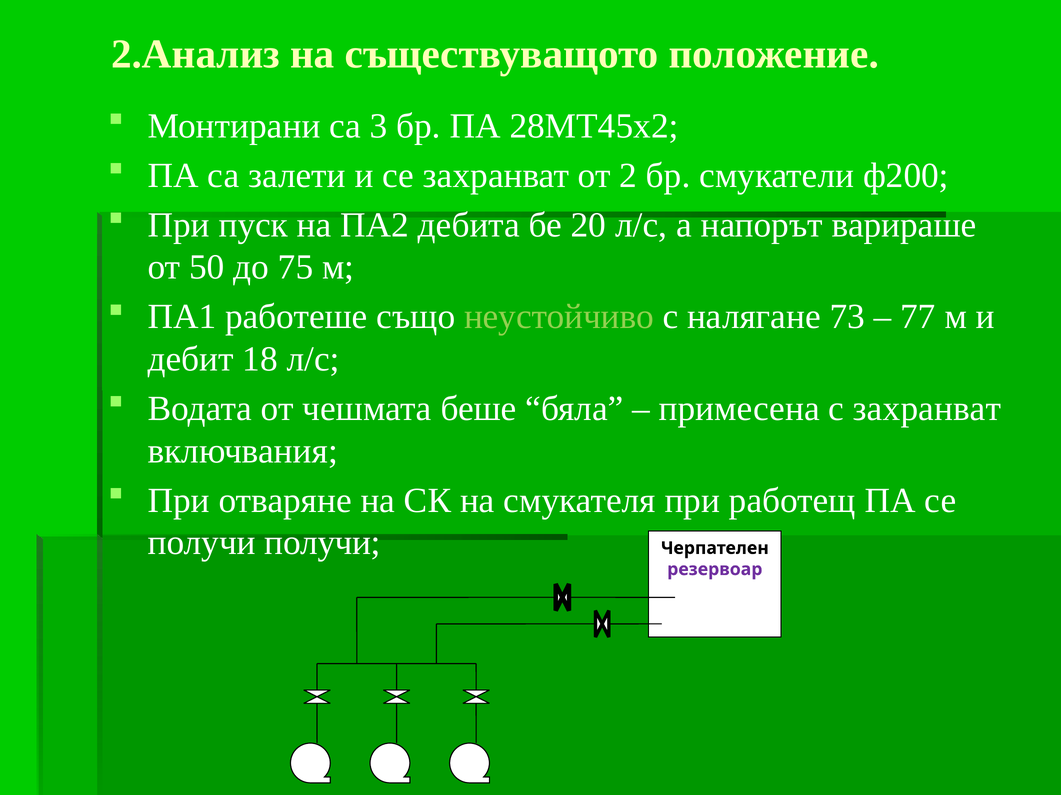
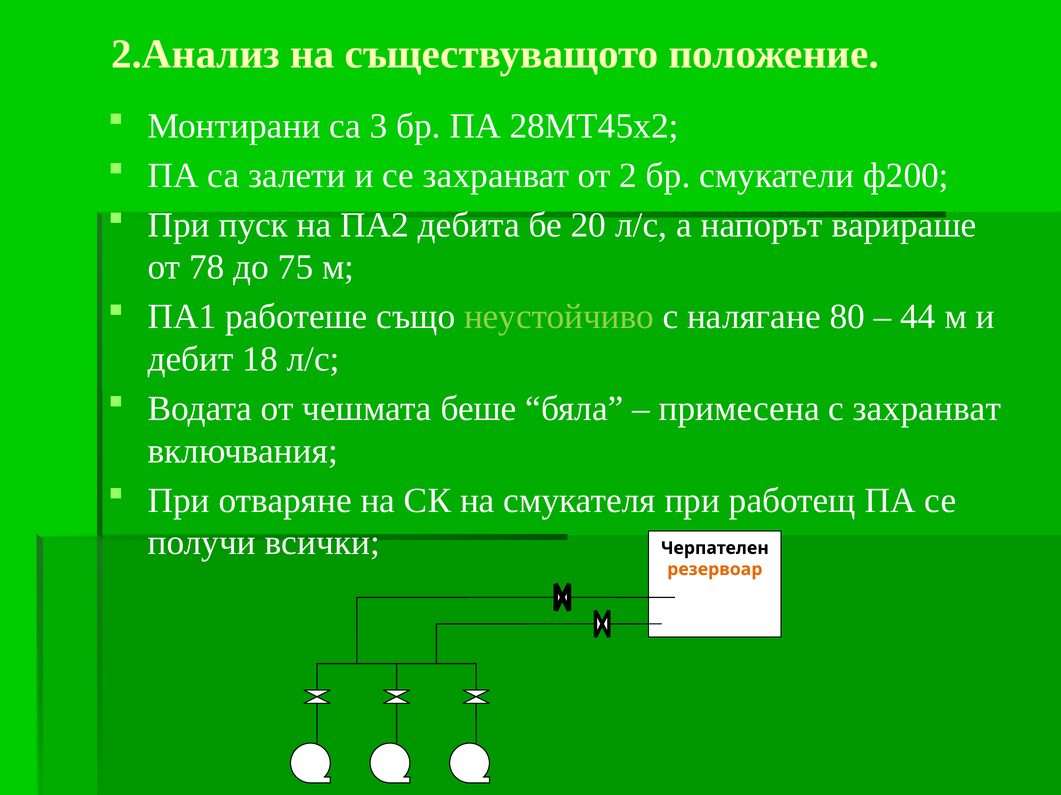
50: 50 -> 78
73: 73 -> 80
77: 77 -> 44
получи получи: получи -> всички
резервоар colour: purple -> orange
